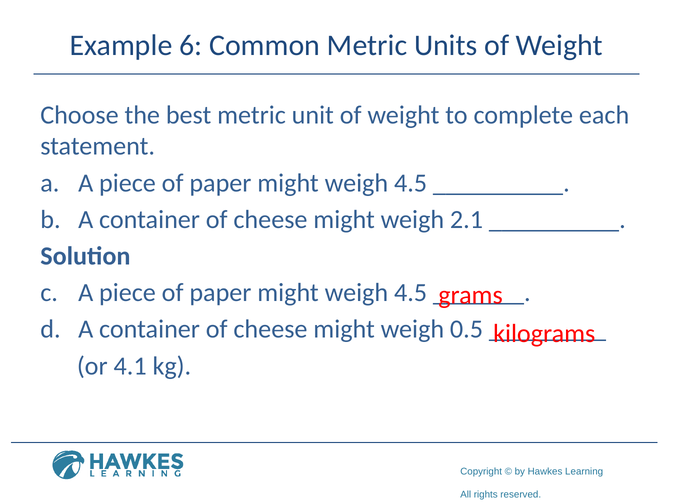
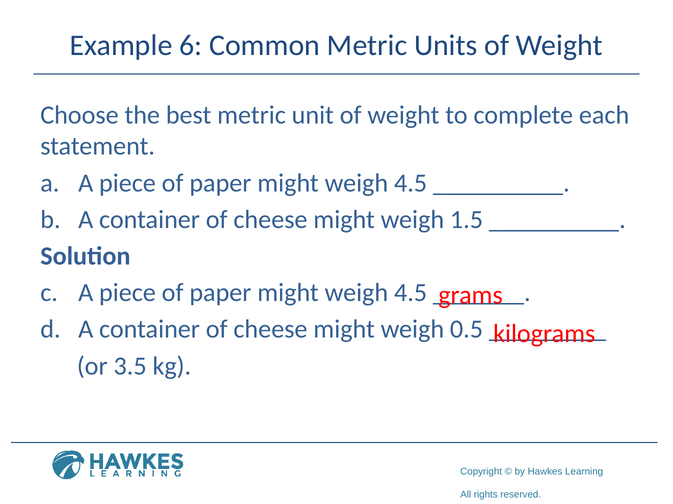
2.1: 2.1 -> 1.5
4.1: 4.1 -> 3.5
